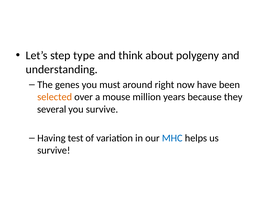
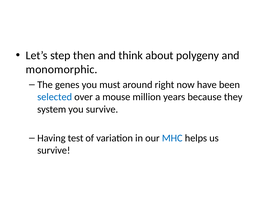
type: type -> then
understanding: understanding -> monomorphic
selected colour: orange -> blue
several: several -> system
